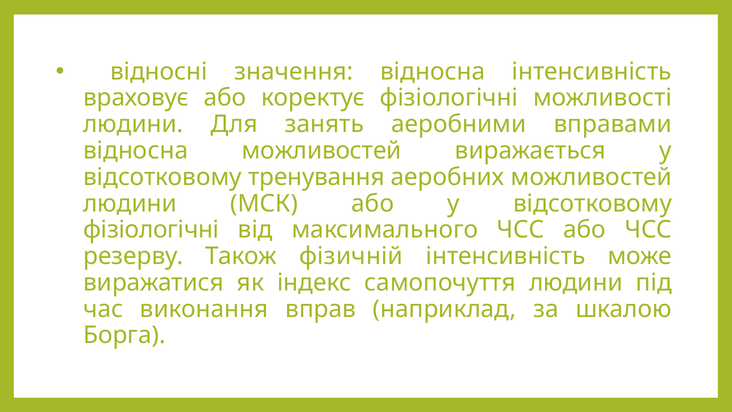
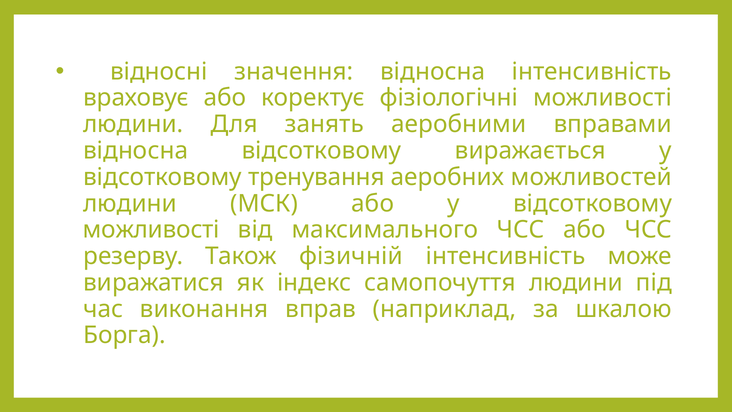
відносна можливостей: можливостей -> відсотковому
фізіологічні at (151, 230): фізіологічні -> можливості
